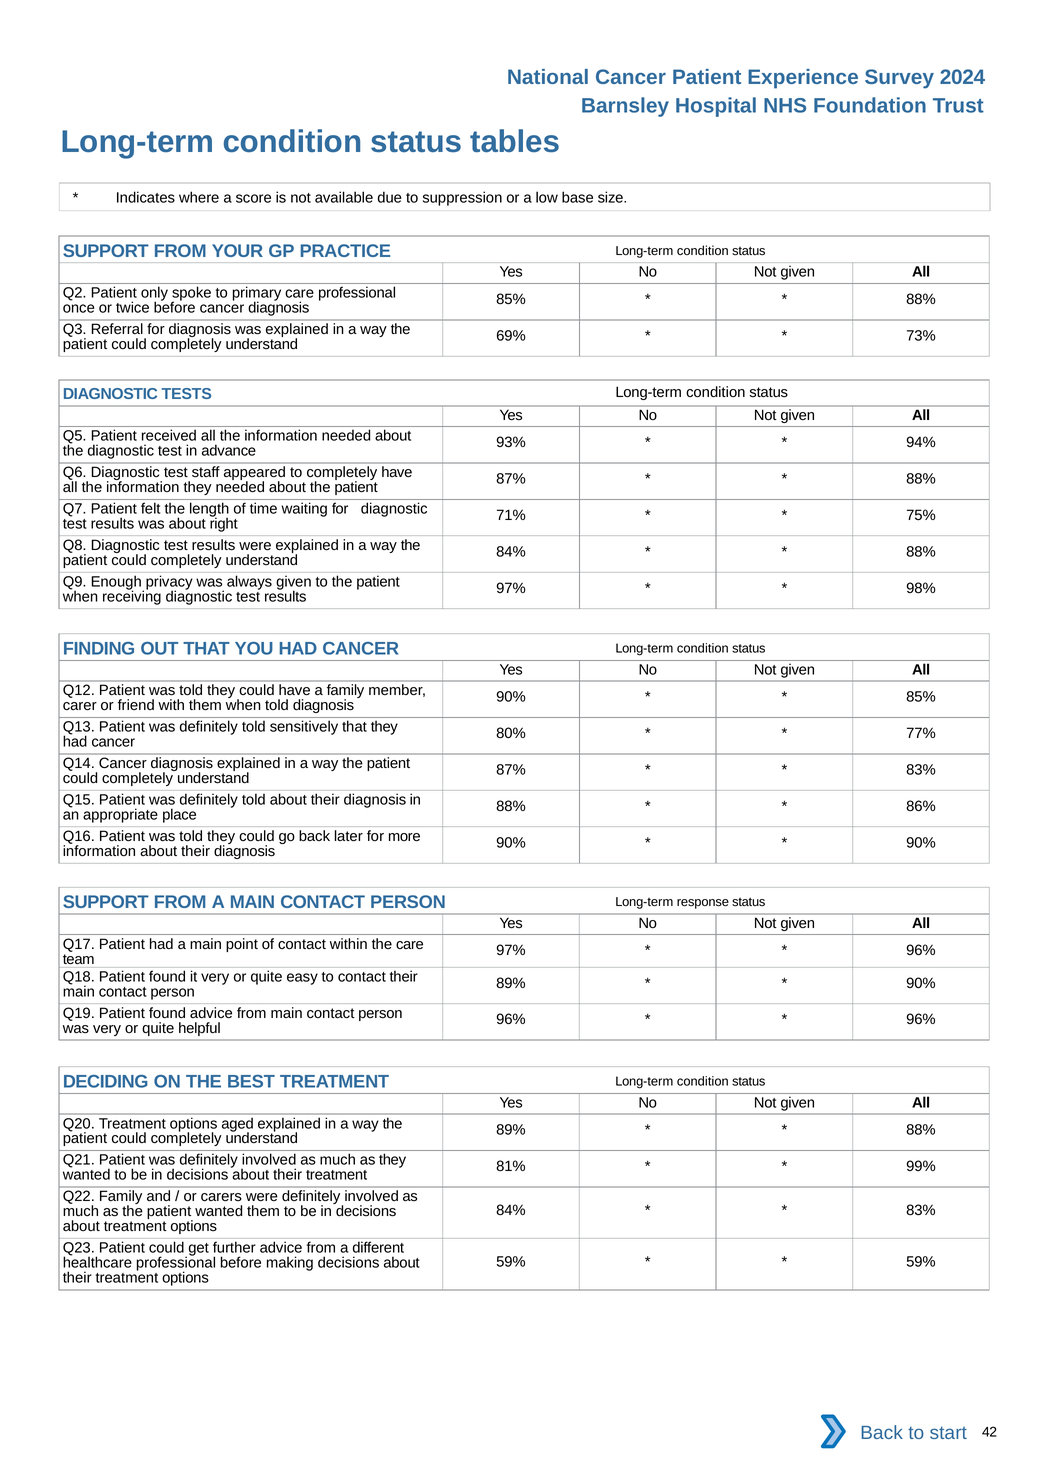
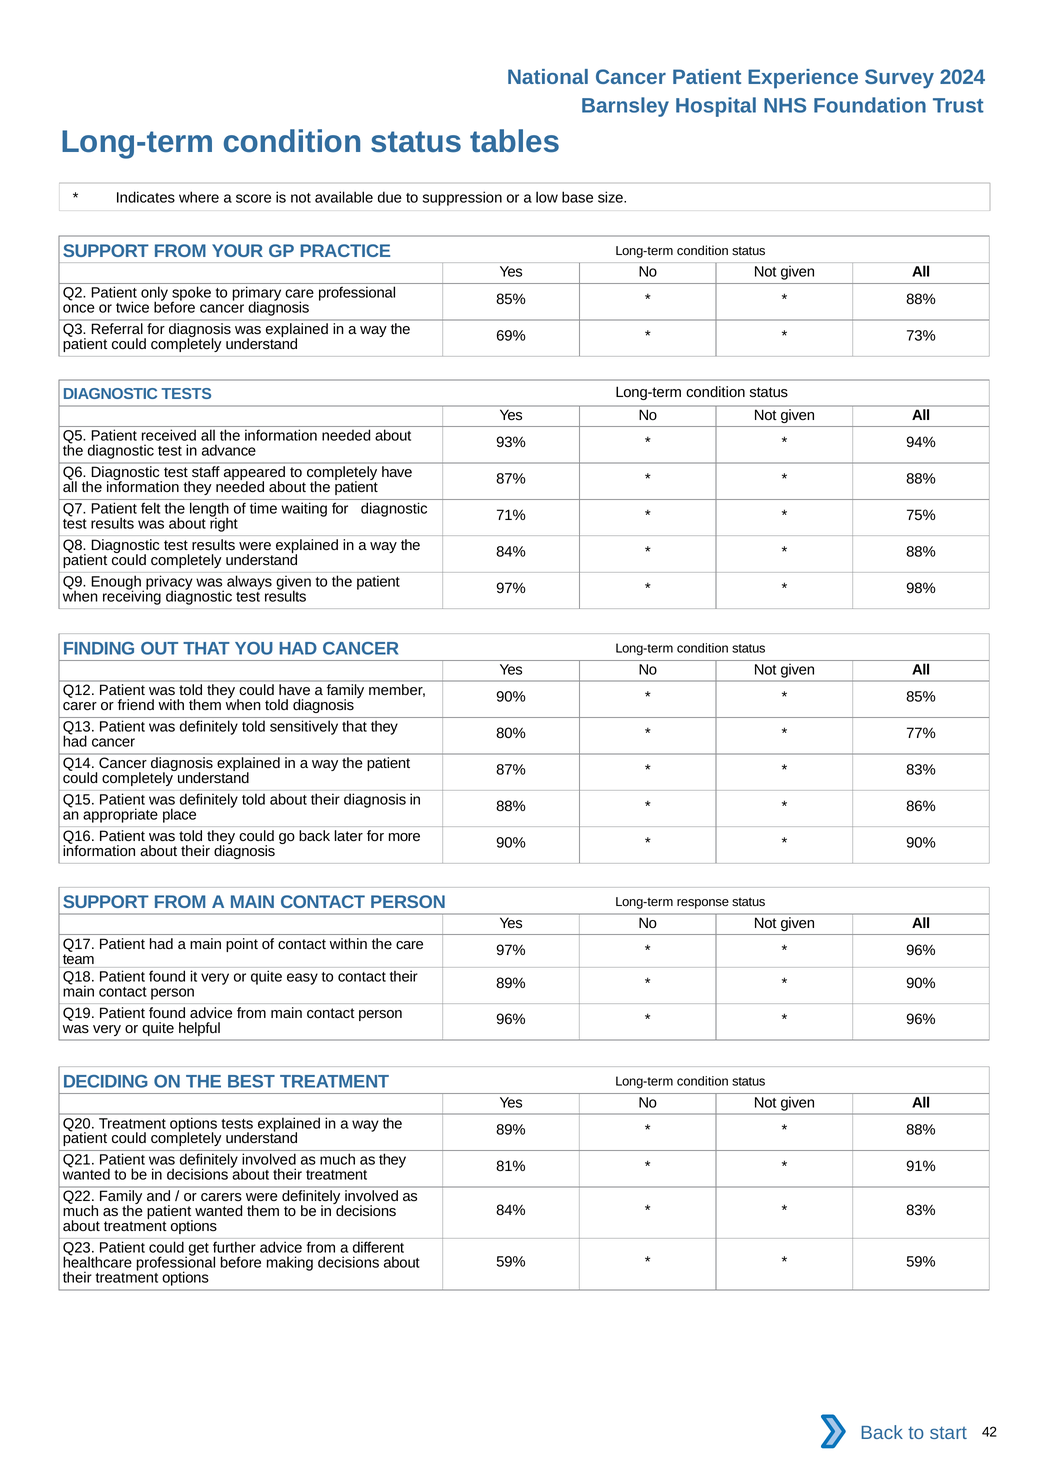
options aged: aged -> tests
99%: 99% -> 91%
